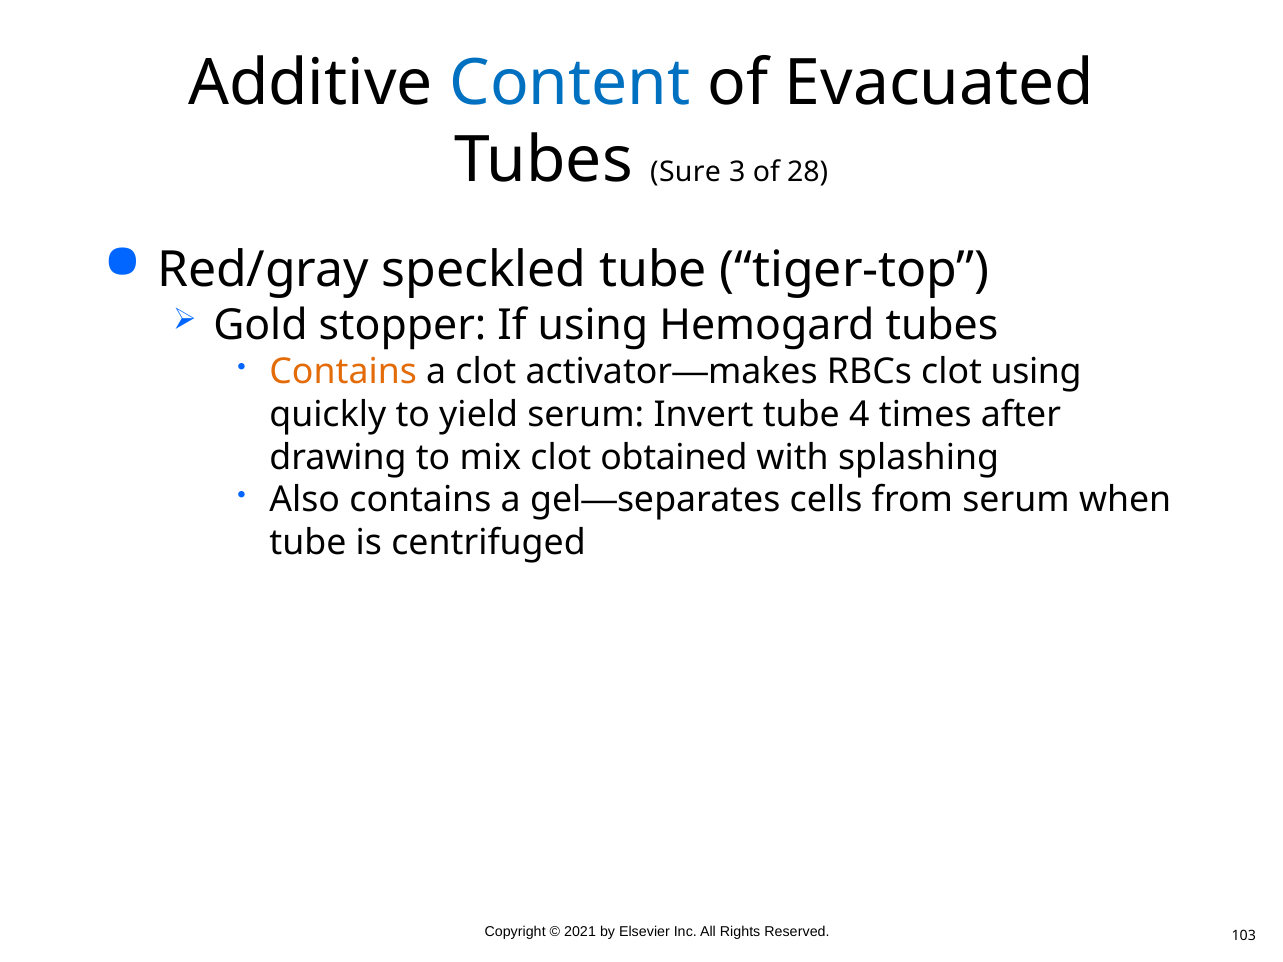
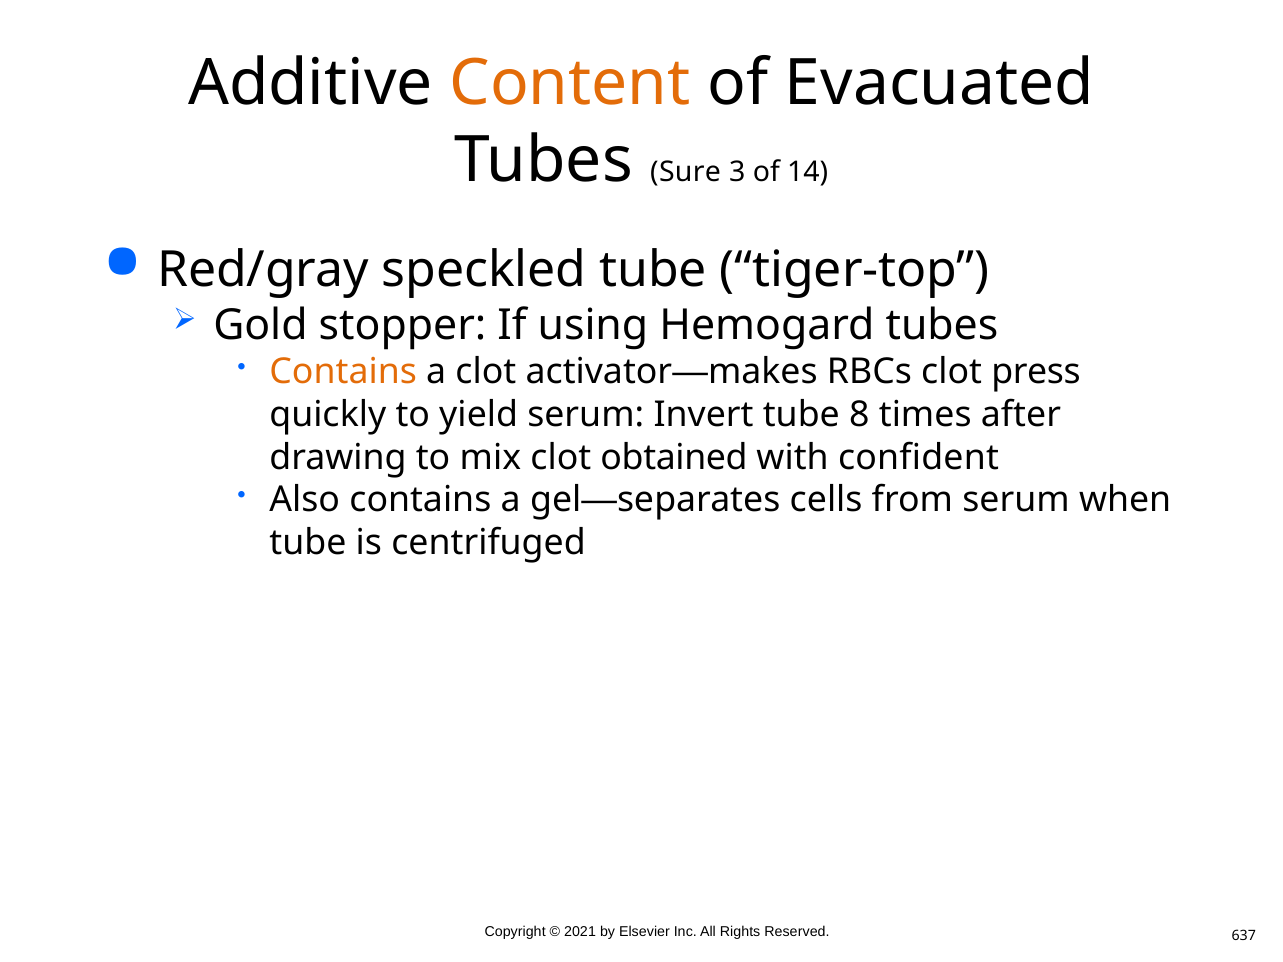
Content colour: blue -> orange
28: 28 -> 14
clot using: using -> press
4: 4 -> 8
splashing: splashing -> confident
103: 103 -> 637
